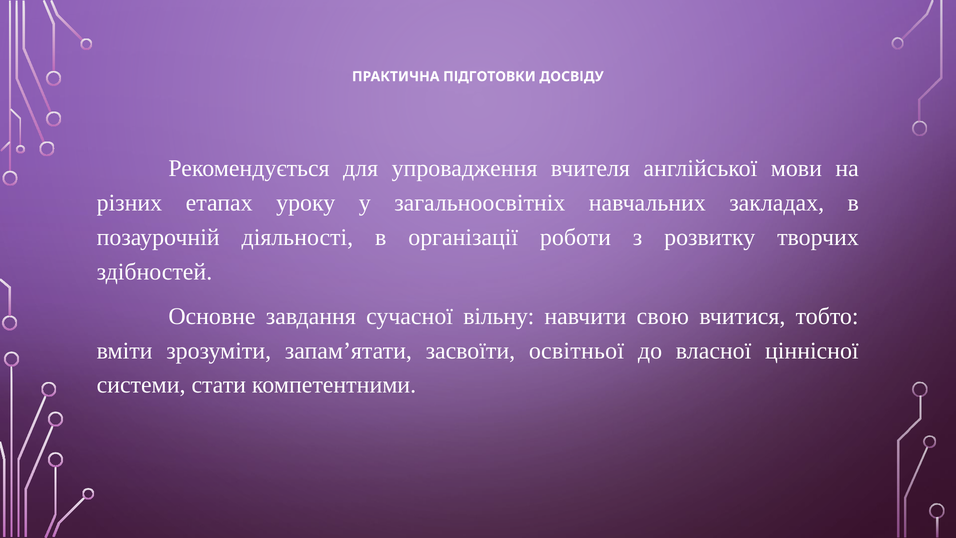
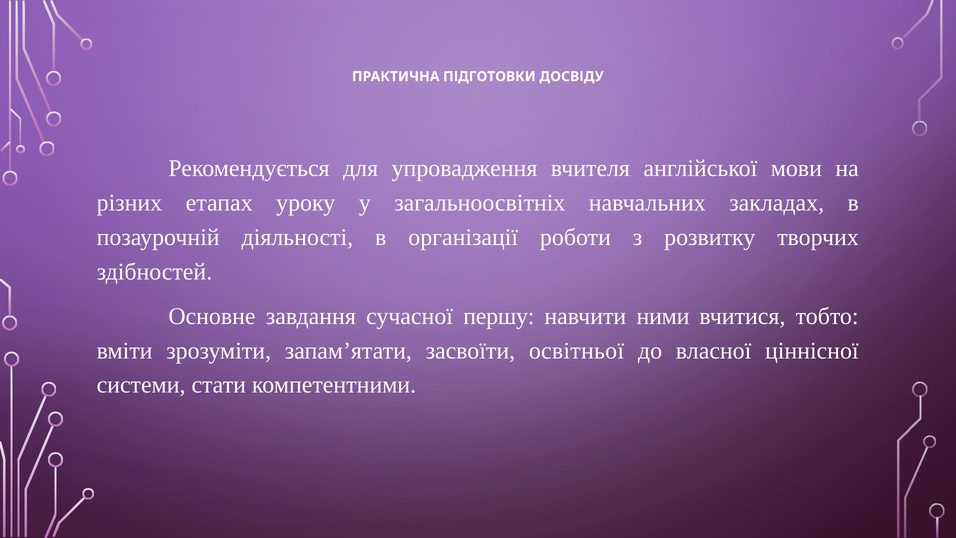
вільну: вільну -> першу
свою: свою -> ними
